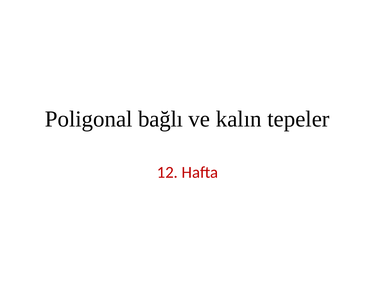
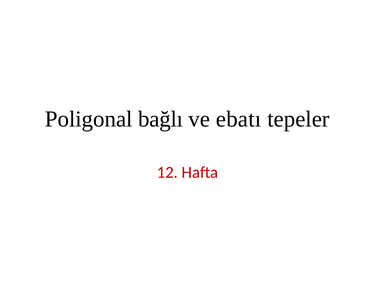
kalın: kalın -> ebatı
